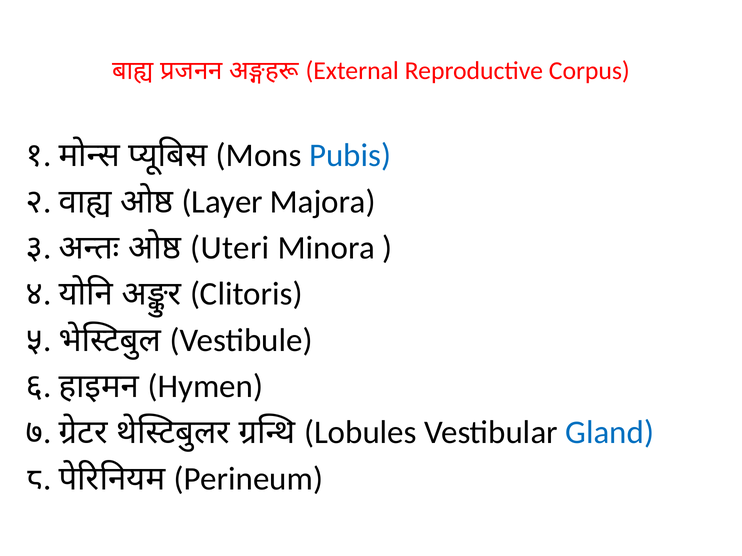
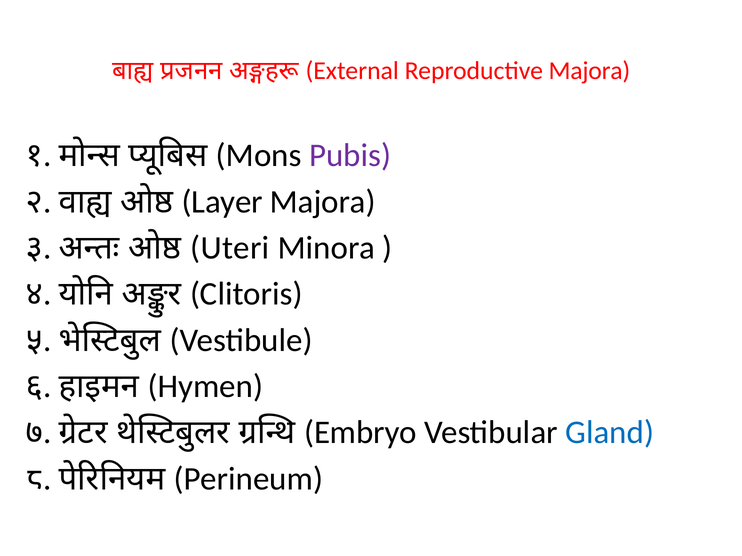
Reproductive Corpus: Corpus -> Majora
Pubis colour: blue -> purple
Lobules: Lobules -> Embryo
